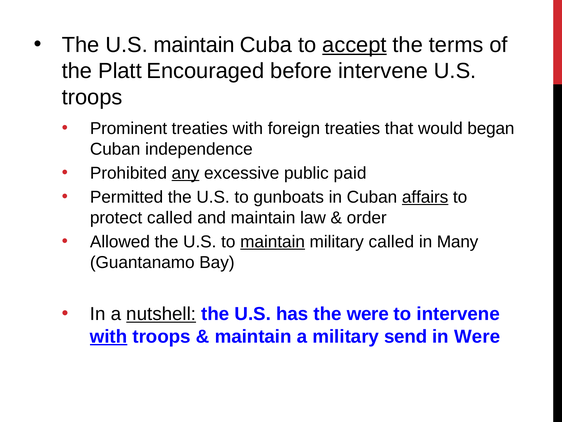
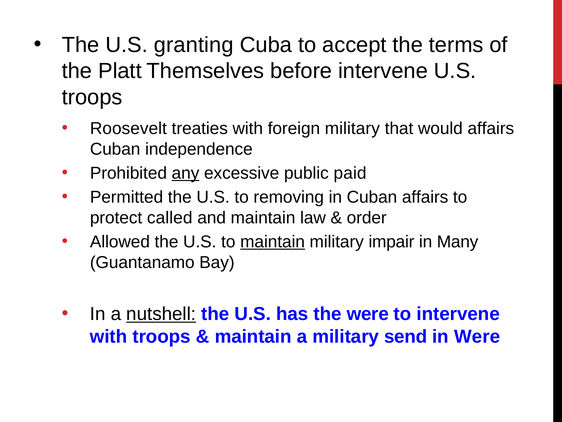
U.S maintain: maintain -> granting
accept underline: present -> none
Encouraged: Encouraged -> Themselves
Prominent: Prominent -> Roosevelt
foreign treaties: treaties -> military
would began: began -> affairs
gunboats: gunboats -> removing
affairs at (425, 197) underline: present -> none
military called: called -> impair
with at (109, 336) underline: present -> none
